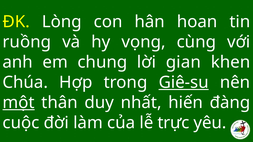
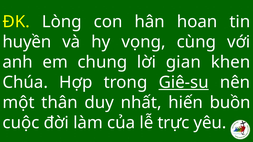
ruồng: ruồng -> huyền
một underline: present -> none
đàng: đàng -> buồn
